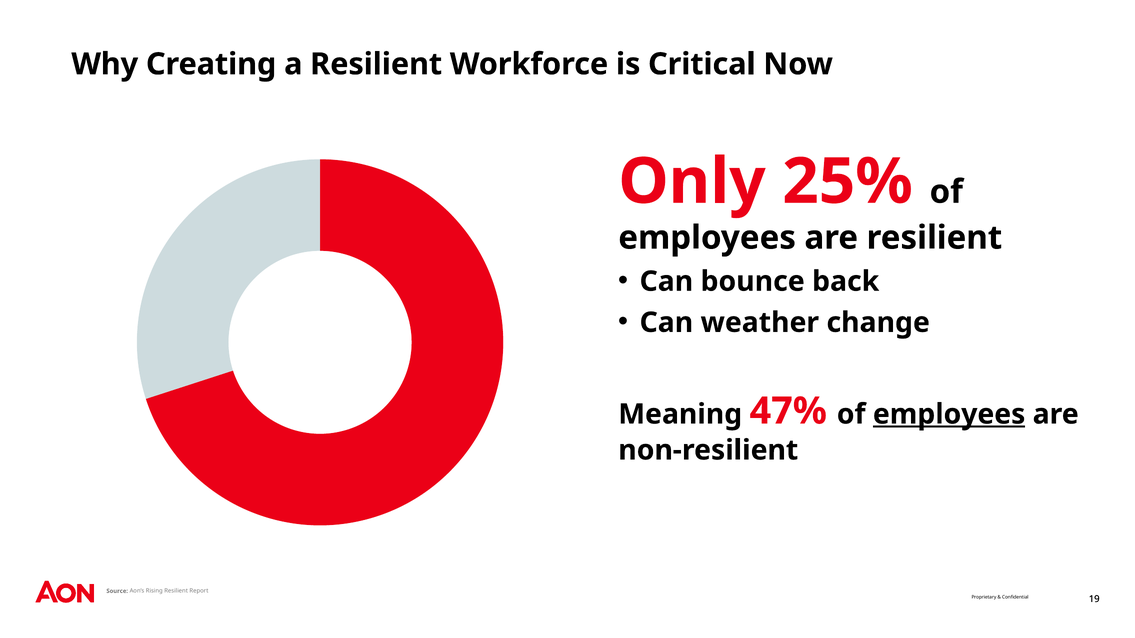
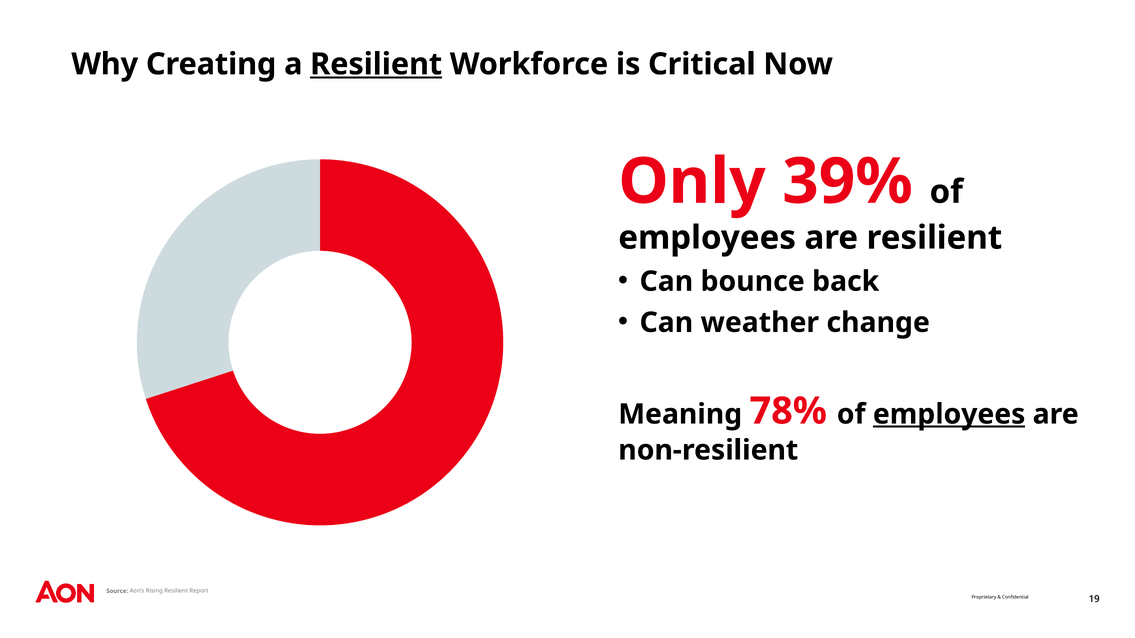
Resilient at (376, 64) underline: none -> present
25%: 25% -> 39%
47%: 47% -> 78%
